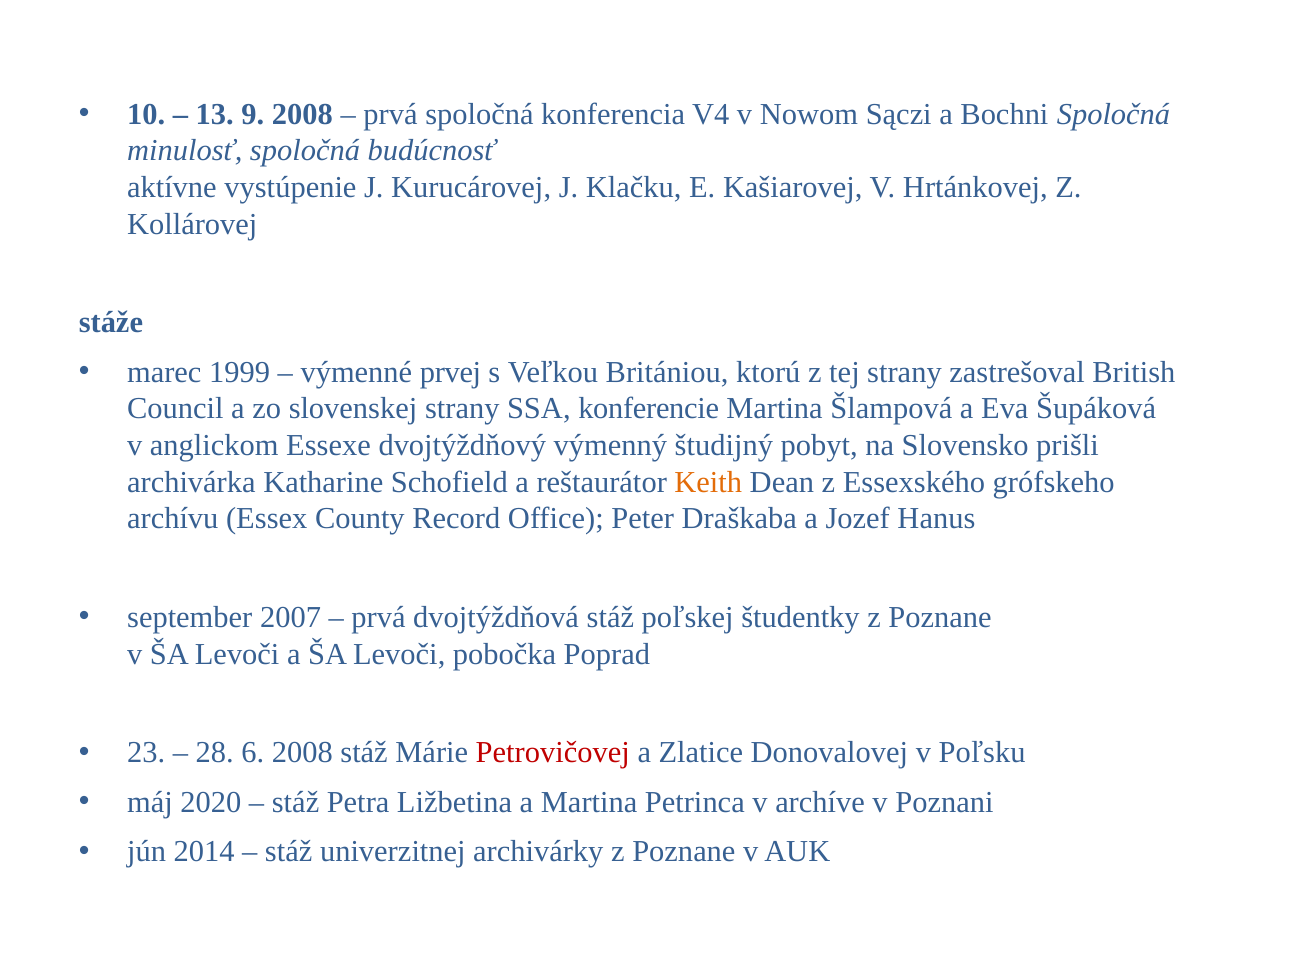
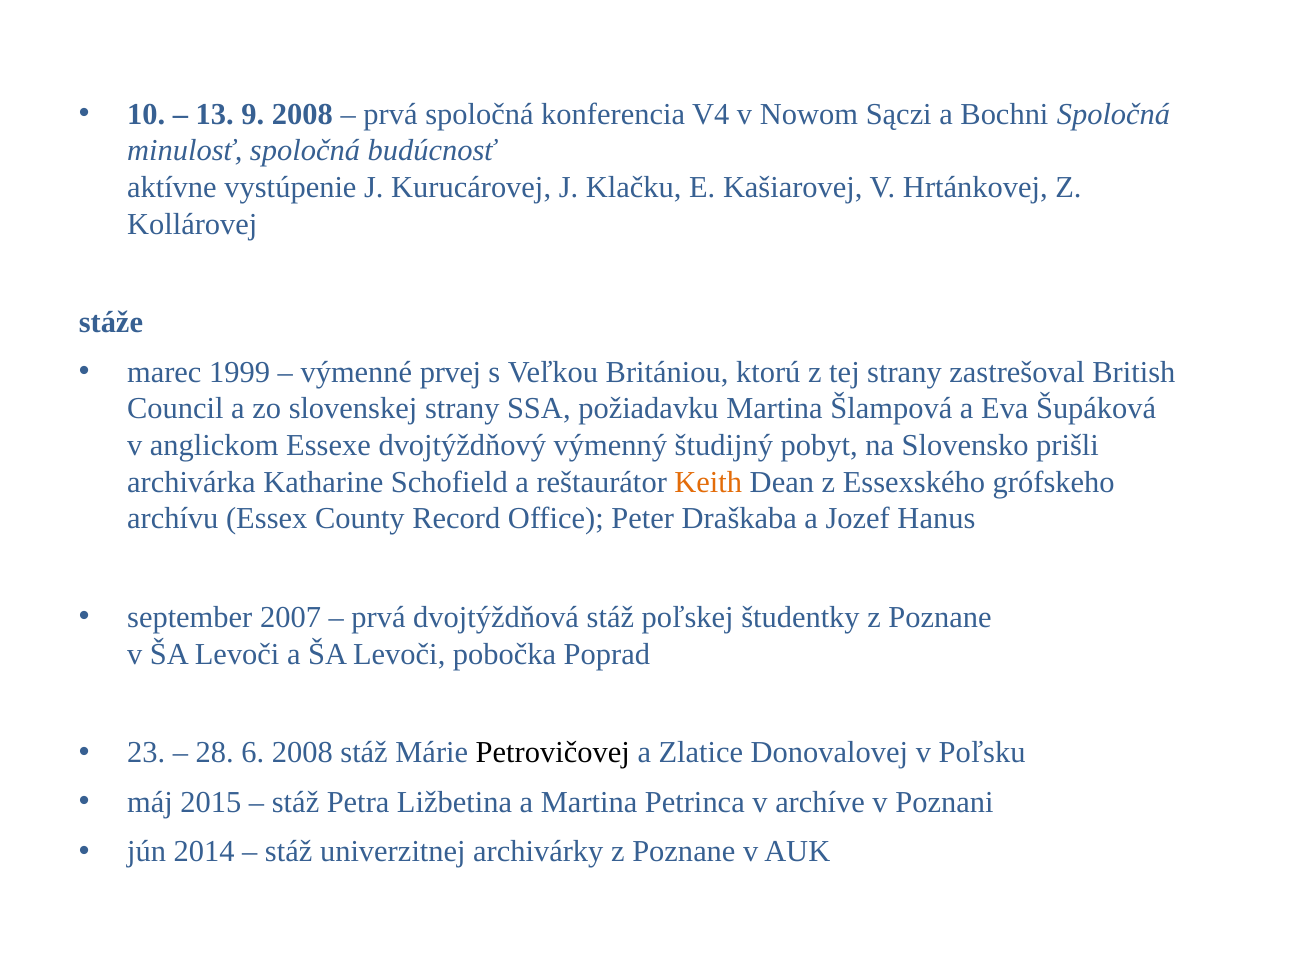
konferencie: konferencie -> požiadavku
Petrovičovej colour: red -> black
2020: 2020 -> 2015
